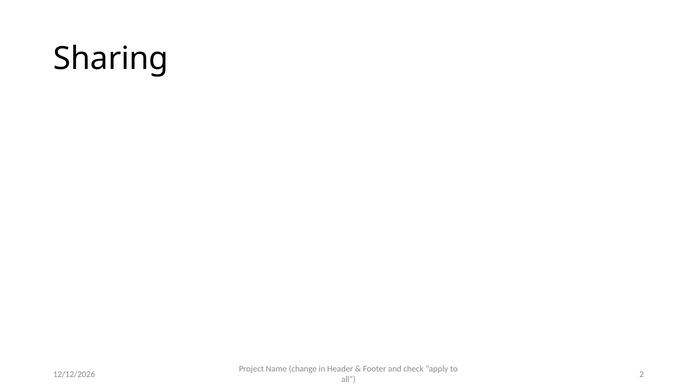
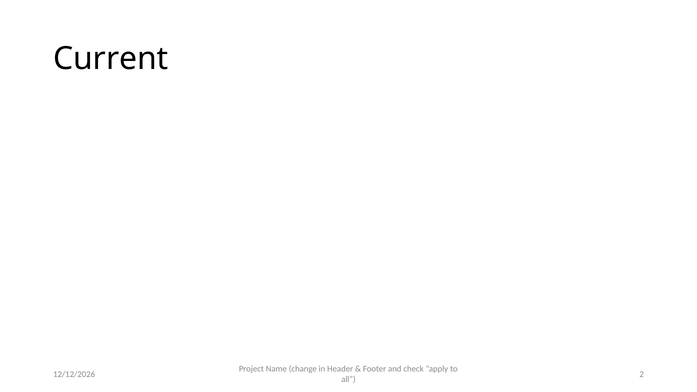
Sharing: Sharing -> Current
